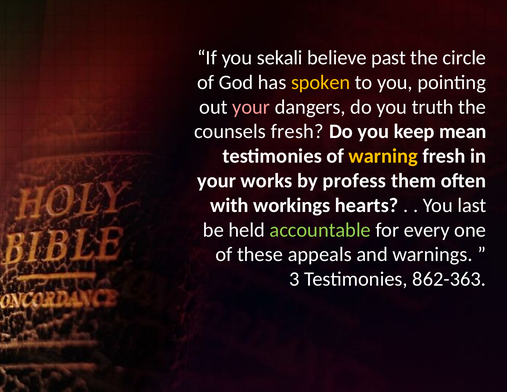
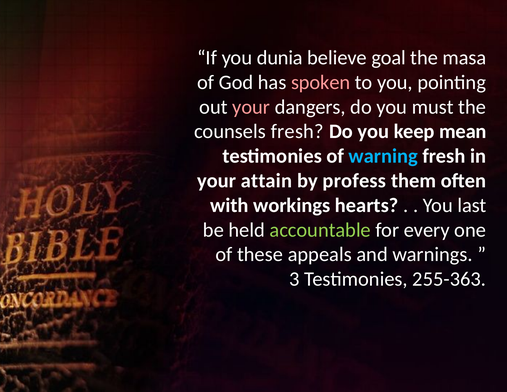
sekali: sekali -> dunia
past: past -> goal
circle: circle -> masa
spoken colour: yellow -> pink
truth: truth -> must
warning colour: yellow -> light blue
works: works -> attain
862-363: 862-363 -> 255-363
